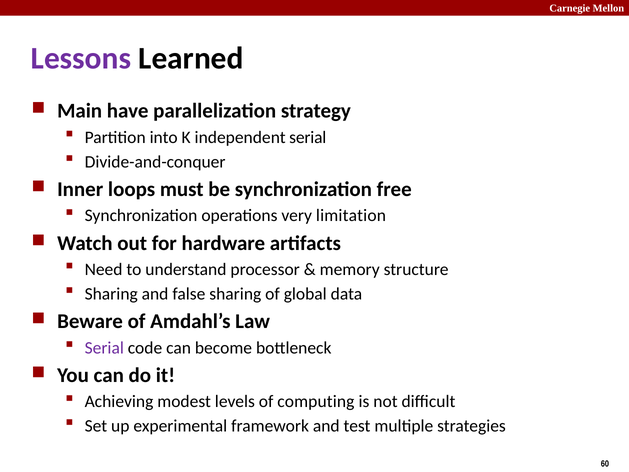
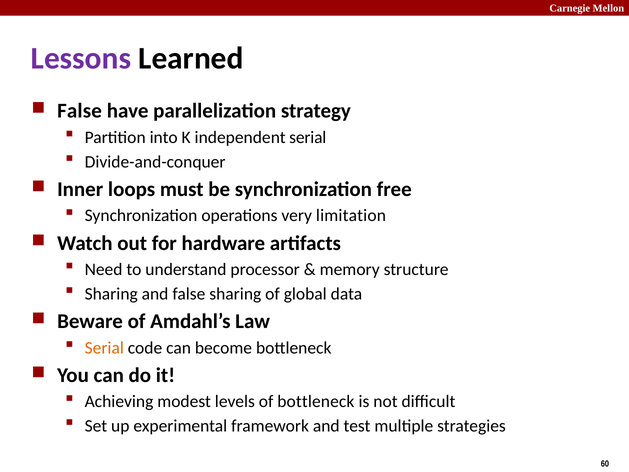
Main at (80, 111): Main -> False
Serial at (104, 348) colour: purple -> orange
of computing: computing -> bottleneck
